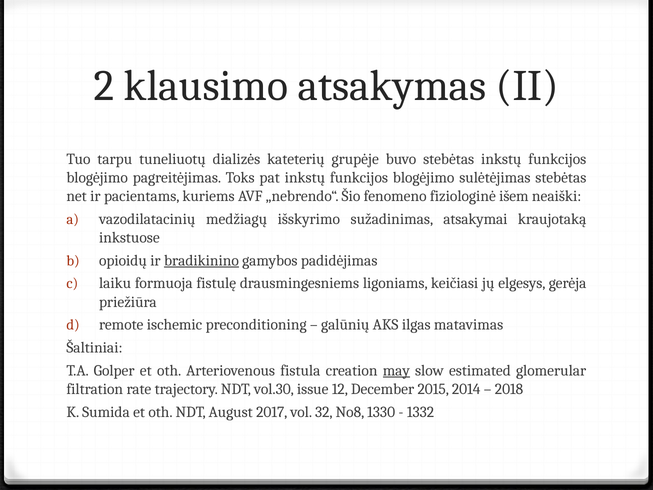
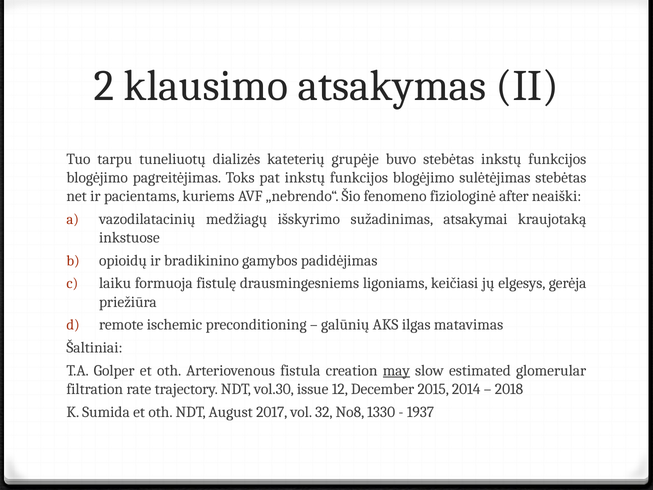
išem: išem -> after
bradikinino underline: present -> none
1332: 1332 -> 1937
